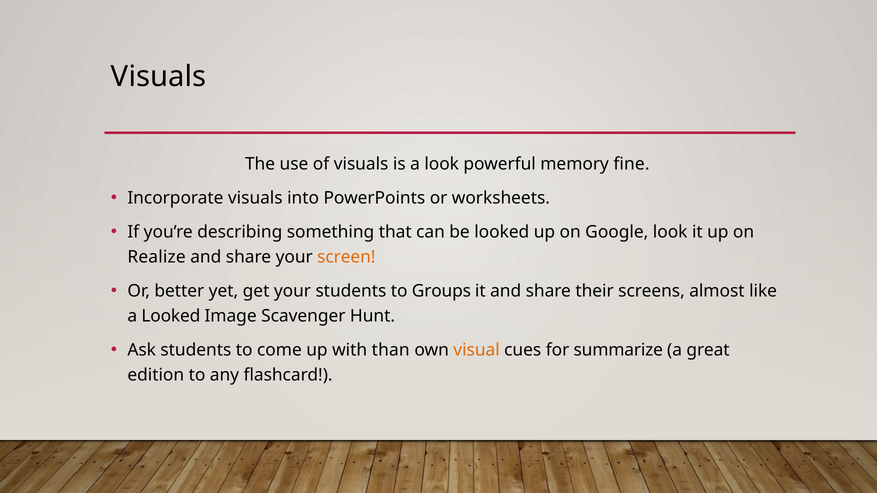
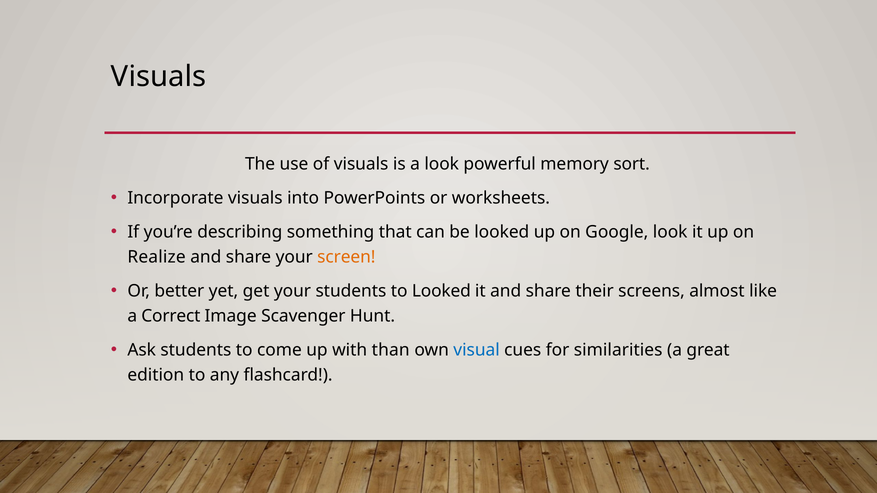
fine: fine -> sort
to Groups: Groups -> Looked
a Looked: Looked -> Correct
visual colour: orange -> blue
summarize: summarize -> similarities
